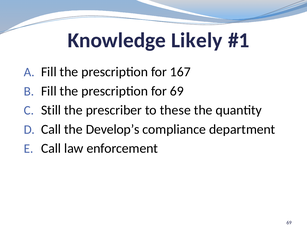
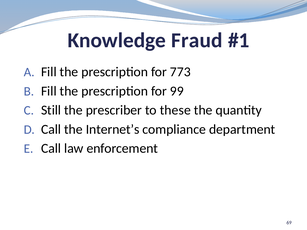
Likely: Likely -> Fraud
167: 167 -> 773
for 69: 69 -> 99
Develop’s: Develop’s -> Internet’s
